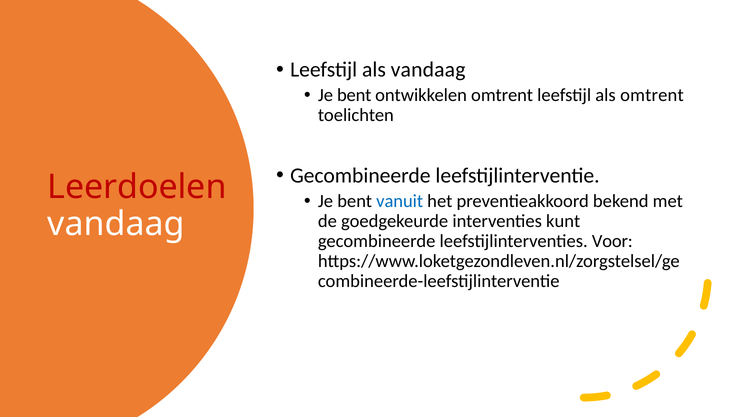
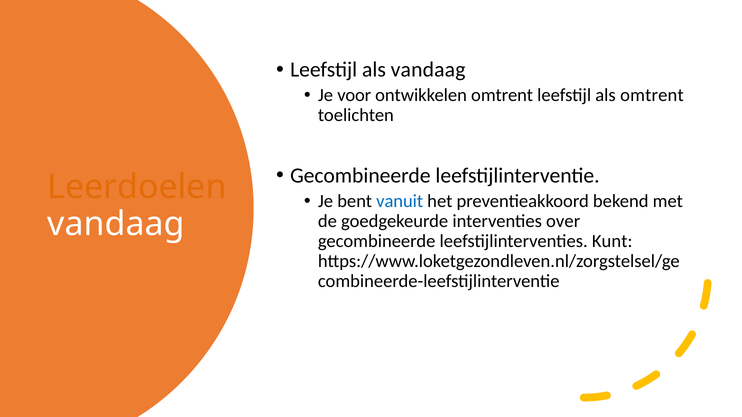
bent at (354, 95): bent -> voor
Leerdoelen colour: red -> orange
kunt: kunt -> over
Voor: Voor -> Kunt
